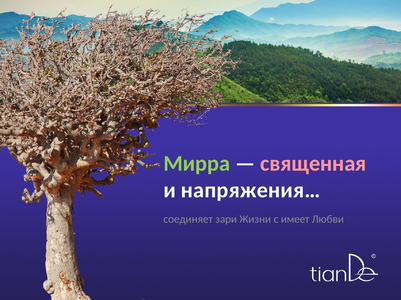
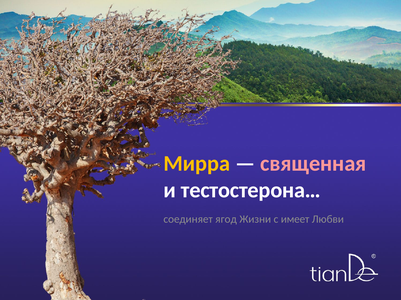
Мирра colour: light green -> yellow
напряжения…: напряжения… -> тестостерона…
зари: зари -> ягод
